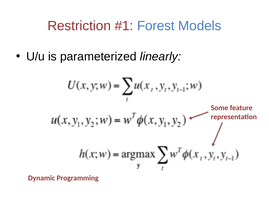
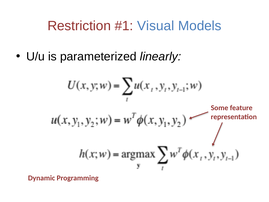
Forest: Forest -> Visual
